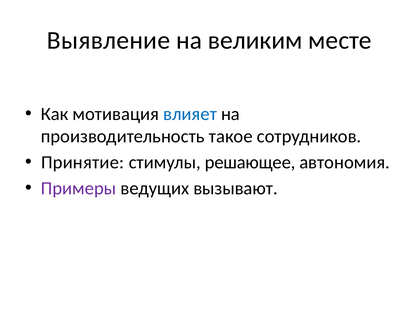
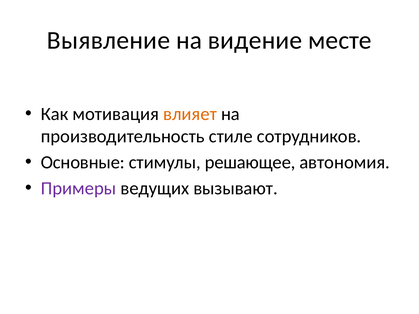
великим: великим -> видение
влияет colour: blue -> orange
такое: такое -> стиле
Принятие: Принятие -> Основные
